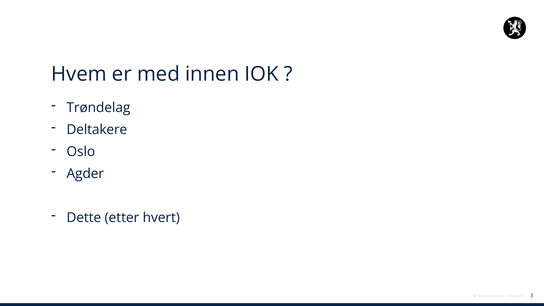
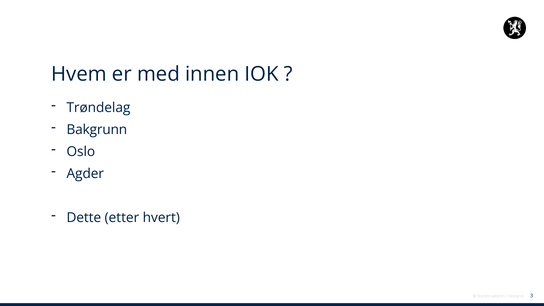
Deltakere: Deltakere -> Bakgrunn
